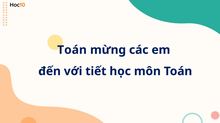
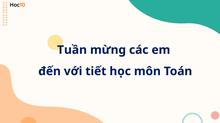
Toán at (72, 50): Toán -> Tuần
